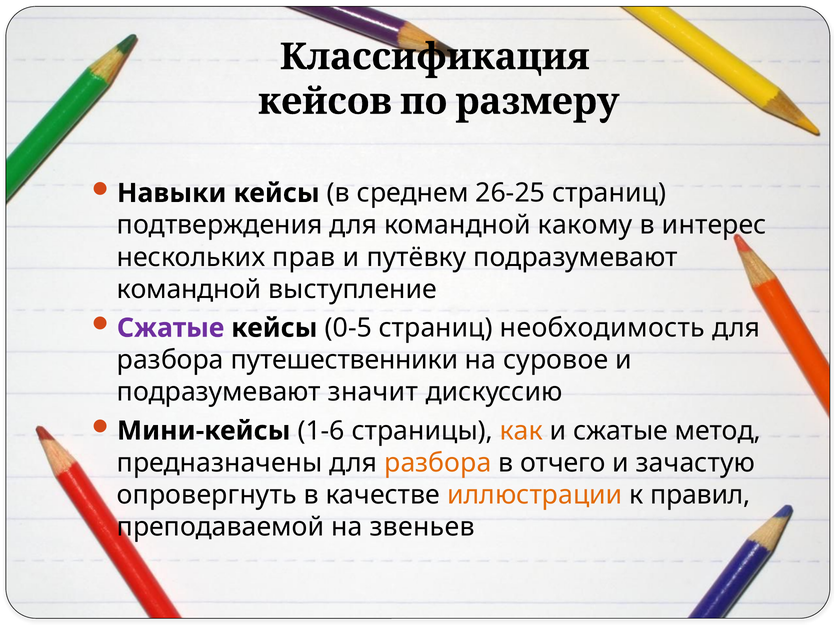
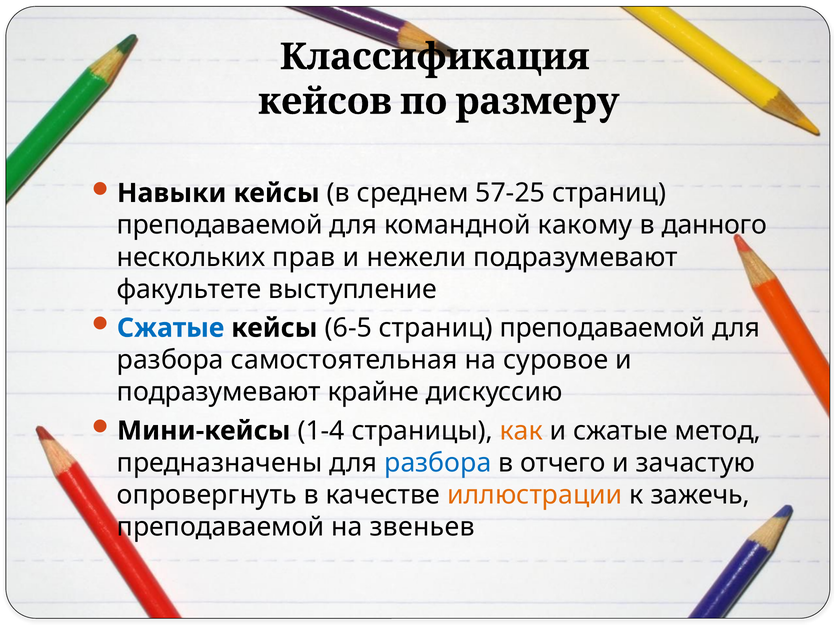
26-25: 26-25 -> 57-25
подтверждения at (220, 225): подтверждения -> преподаваемой
интерес: интерес -> данного
путёвку: путёвку -> нежели
командной at (189, 289): командной -> факультете
Сжатые at (171, 328) colour: purple -> blue
0-5: 0-5 -> 6-5
необходимость at (602, 328): необходимость -> преподаваемой
путешественники: путешественники -> самостоятельная
значит: значит -> крайне
1-6: 1-6 -> 1-4
разбора at (438, 463) colour: orange -> blue
правил: правил -> зажечь
